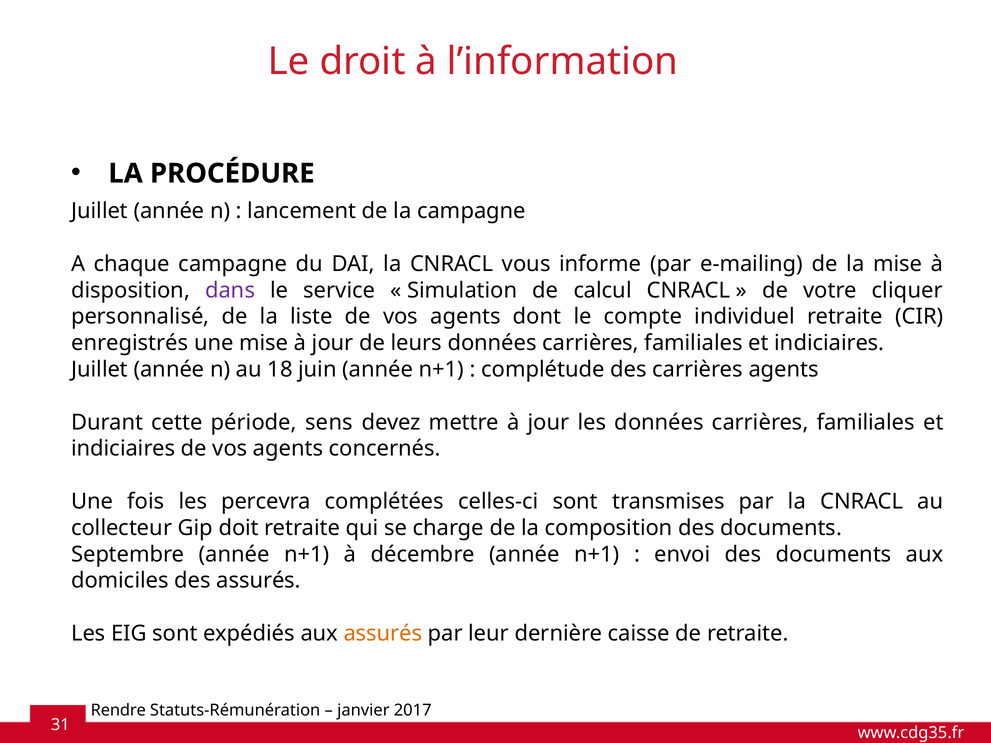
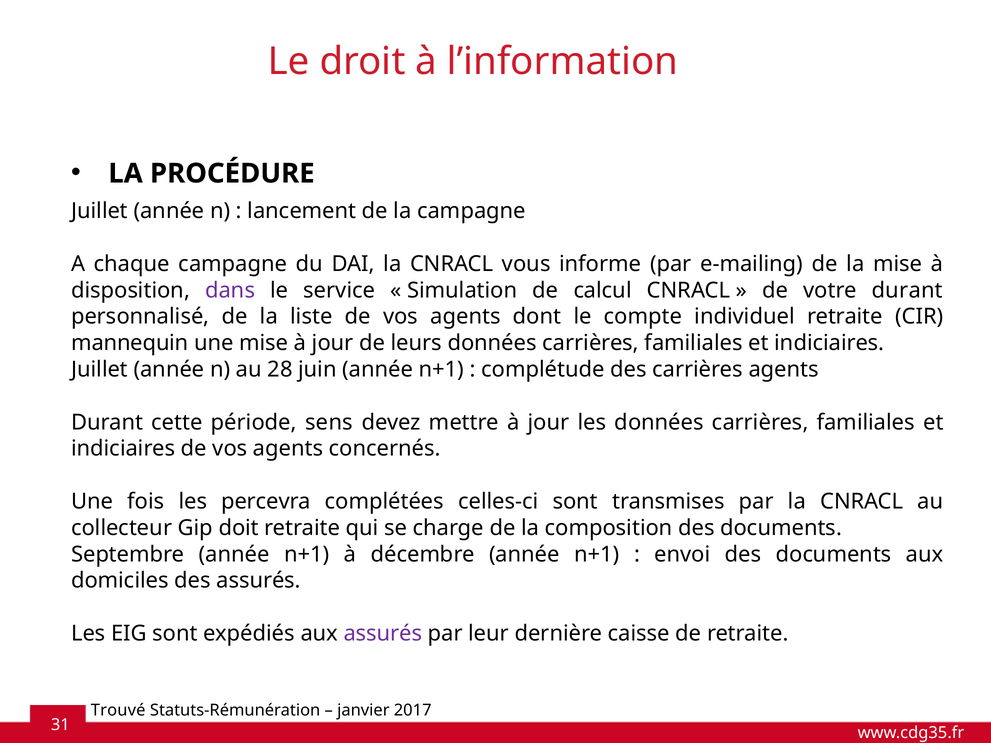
votre cliquer: cliquer -> durant
enregistrés: enregistrés -> mannequin
18: 18 -> 28
assurés at (383, 634) colour: orange -> purple
Rendre: Rendre -> Trouvé
